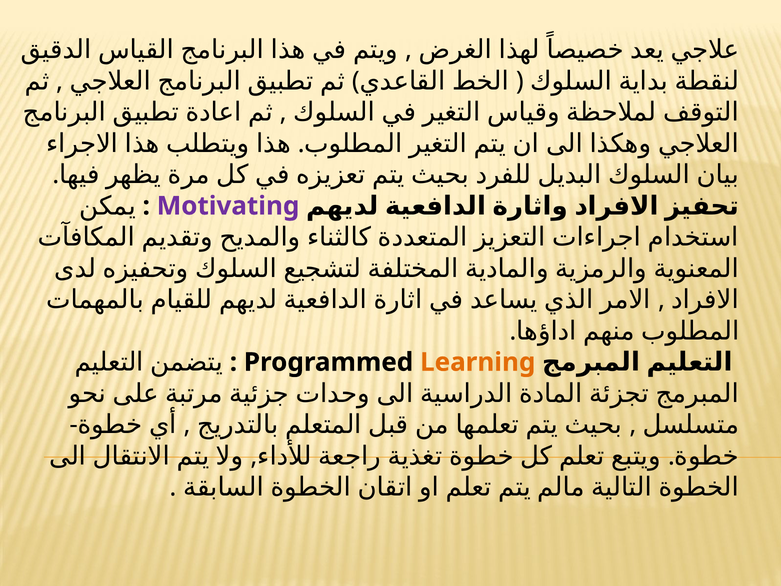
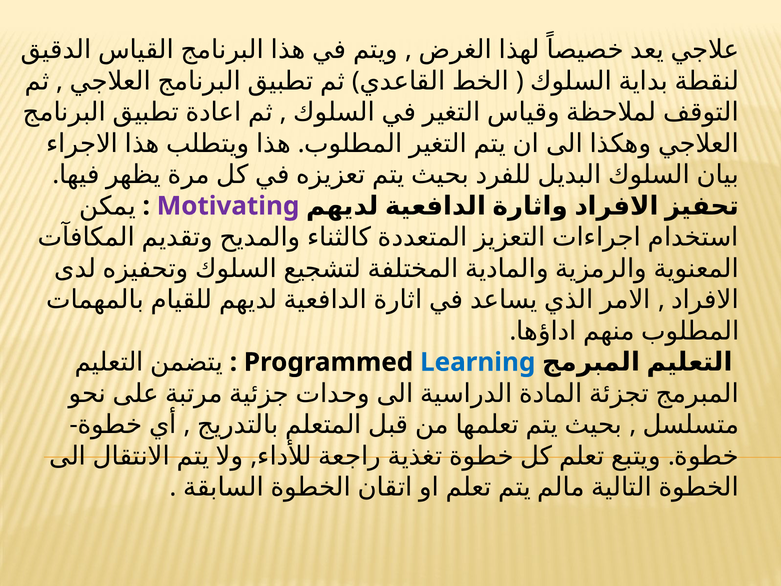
Learning colour: orange -> blue
